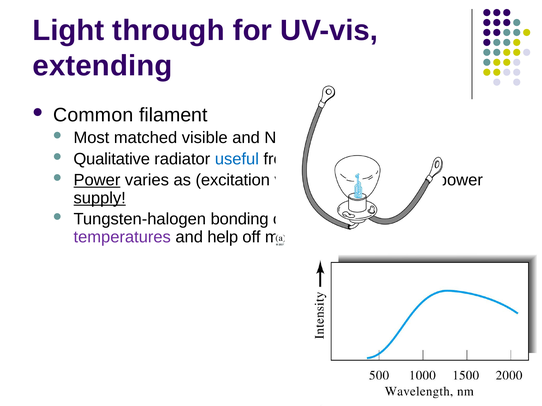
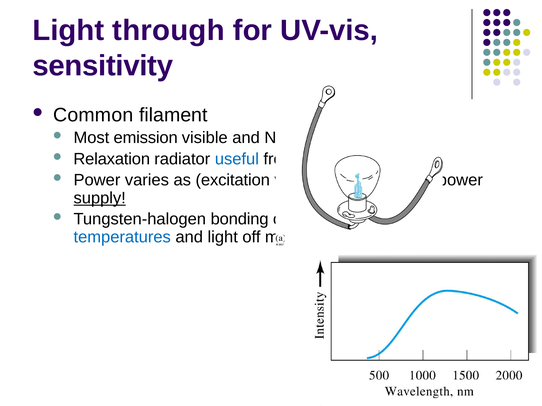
extending: extending -> sensitivity
matched: matched -> emission
Qualitative: Qualitative -> Relaxation
Power at (97, 180) underline: present -> none
temperatures colour: purple -> blue
and help: help -> light
